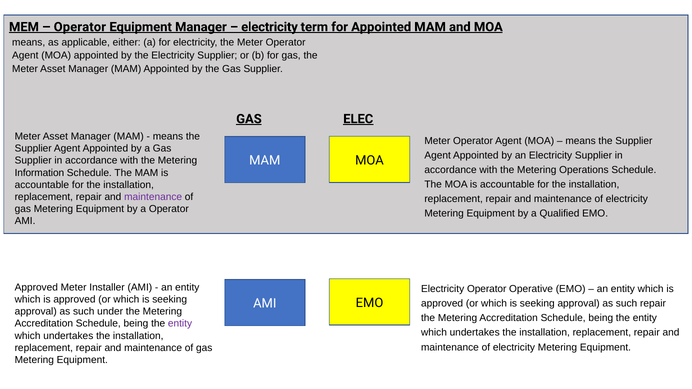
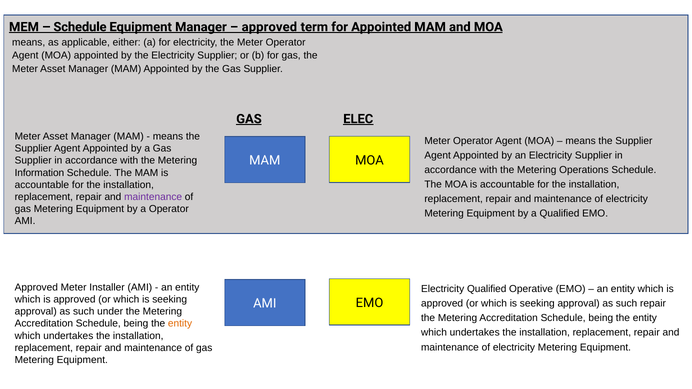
Operator at (80, 27): Operator -> Schedule
electricity at (269, 27): electricity -> approved
Electricity Operator: Operator -> Qualified
entity at (180, 324) colour: purple -> orange
